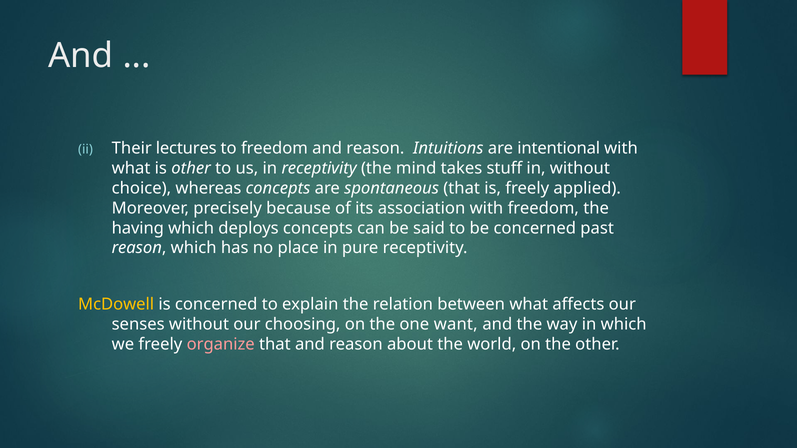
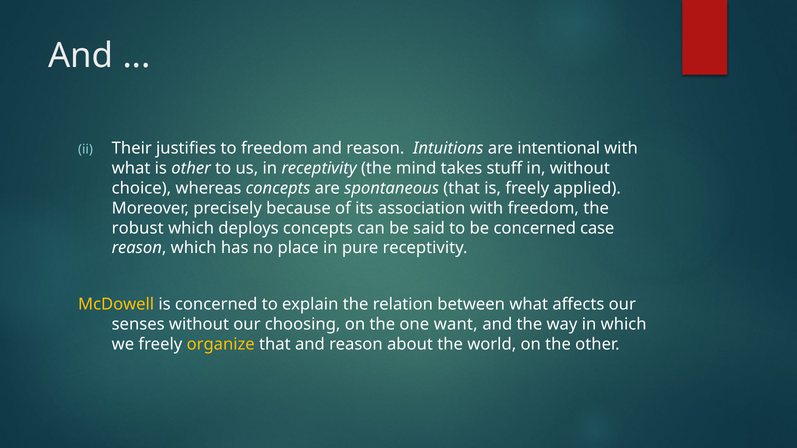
lectures: lectures -> justifies
having: having -> robust
past: past -> case
organize colour: pink -> yellow
